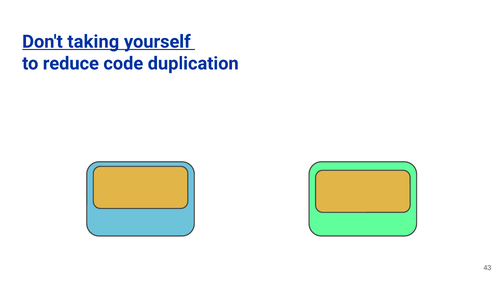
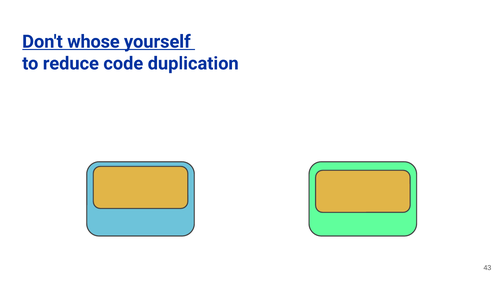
taking: taking -> whose
